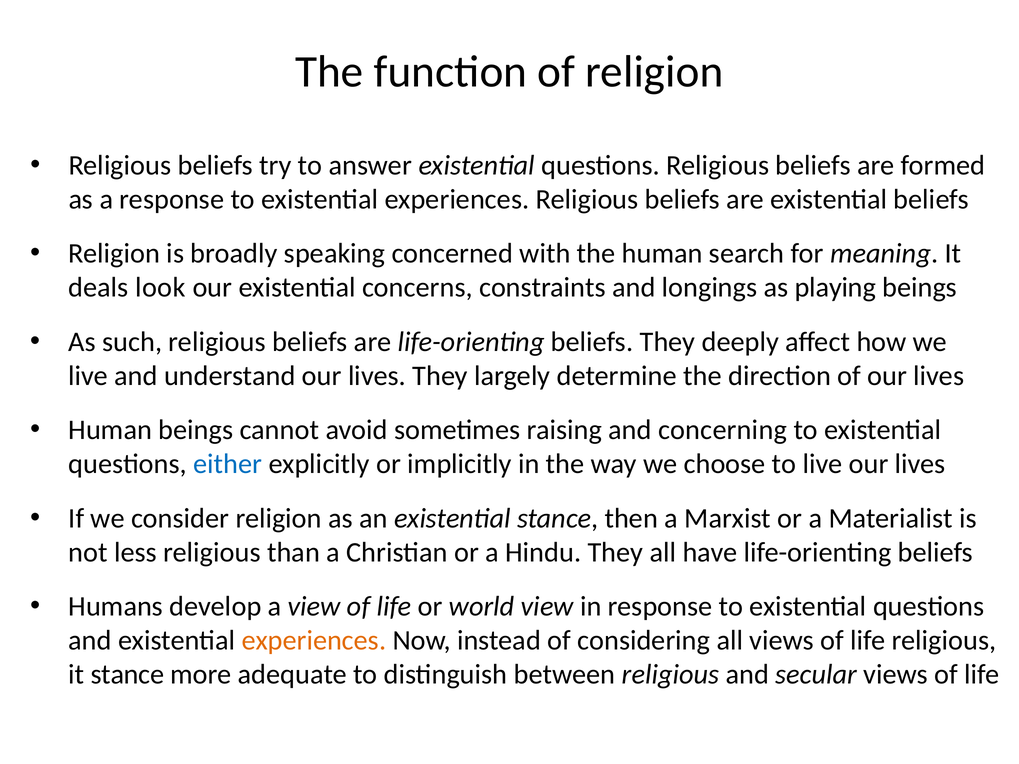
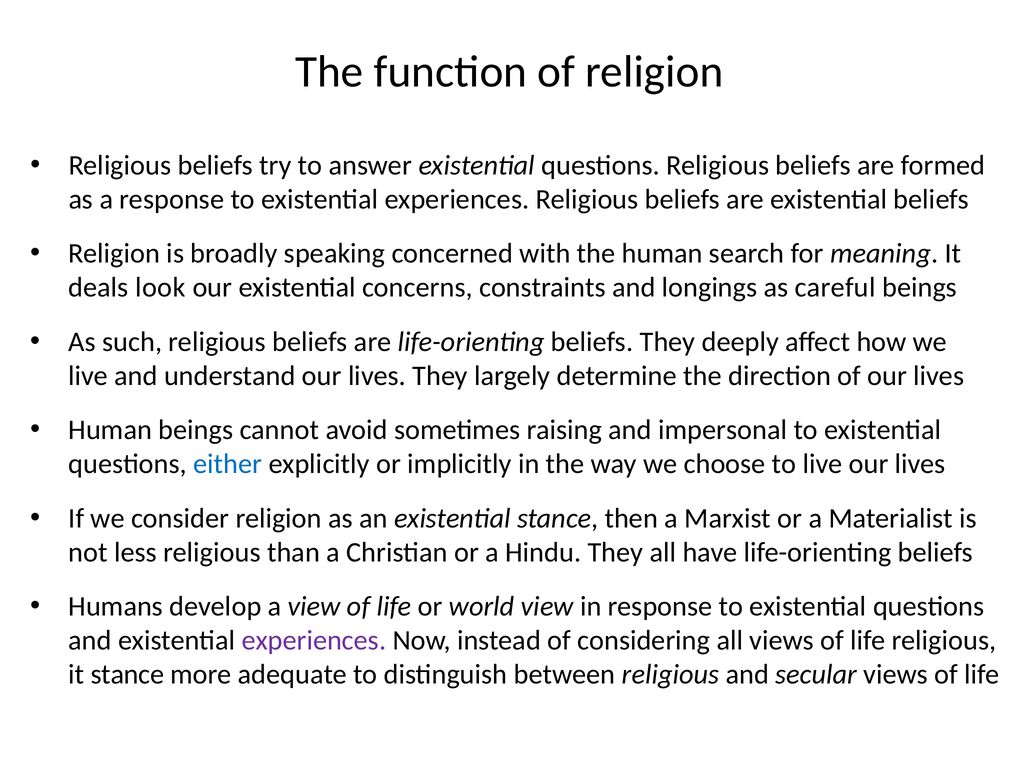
playing: playing -> careful
concerning: concerning -> impersonal
experiences at (314, 641) colour: orange -> purple
